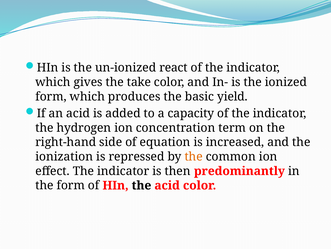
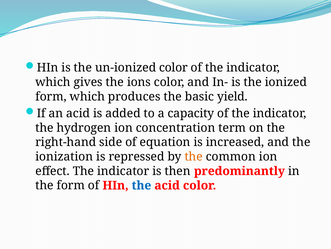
un-ionized react: react -> color
take: take -> ions
the at (141, 185) colour: black -> blue
